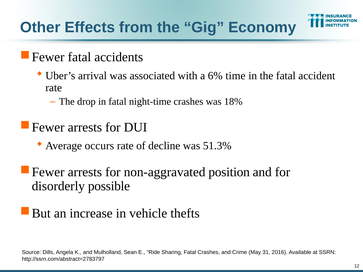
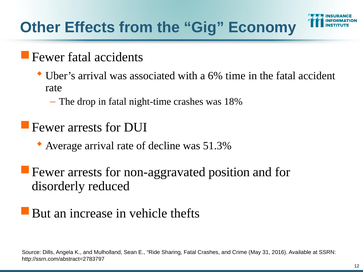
occurs at (99, 146): occurs -> arrival
possible: possible -> reduced
